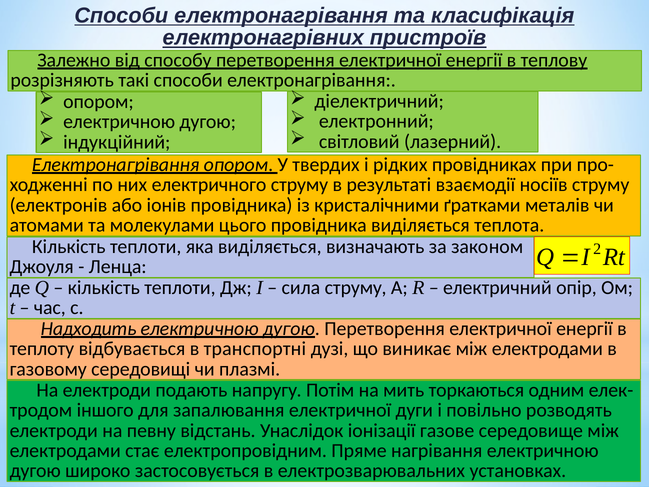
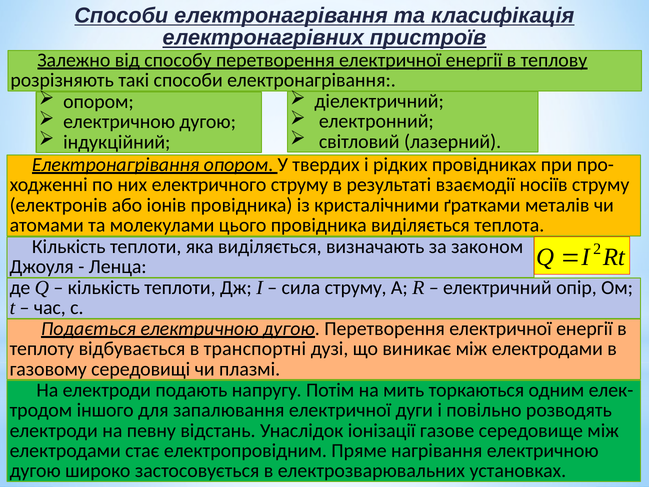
Надходить: Надходить -> Подається
